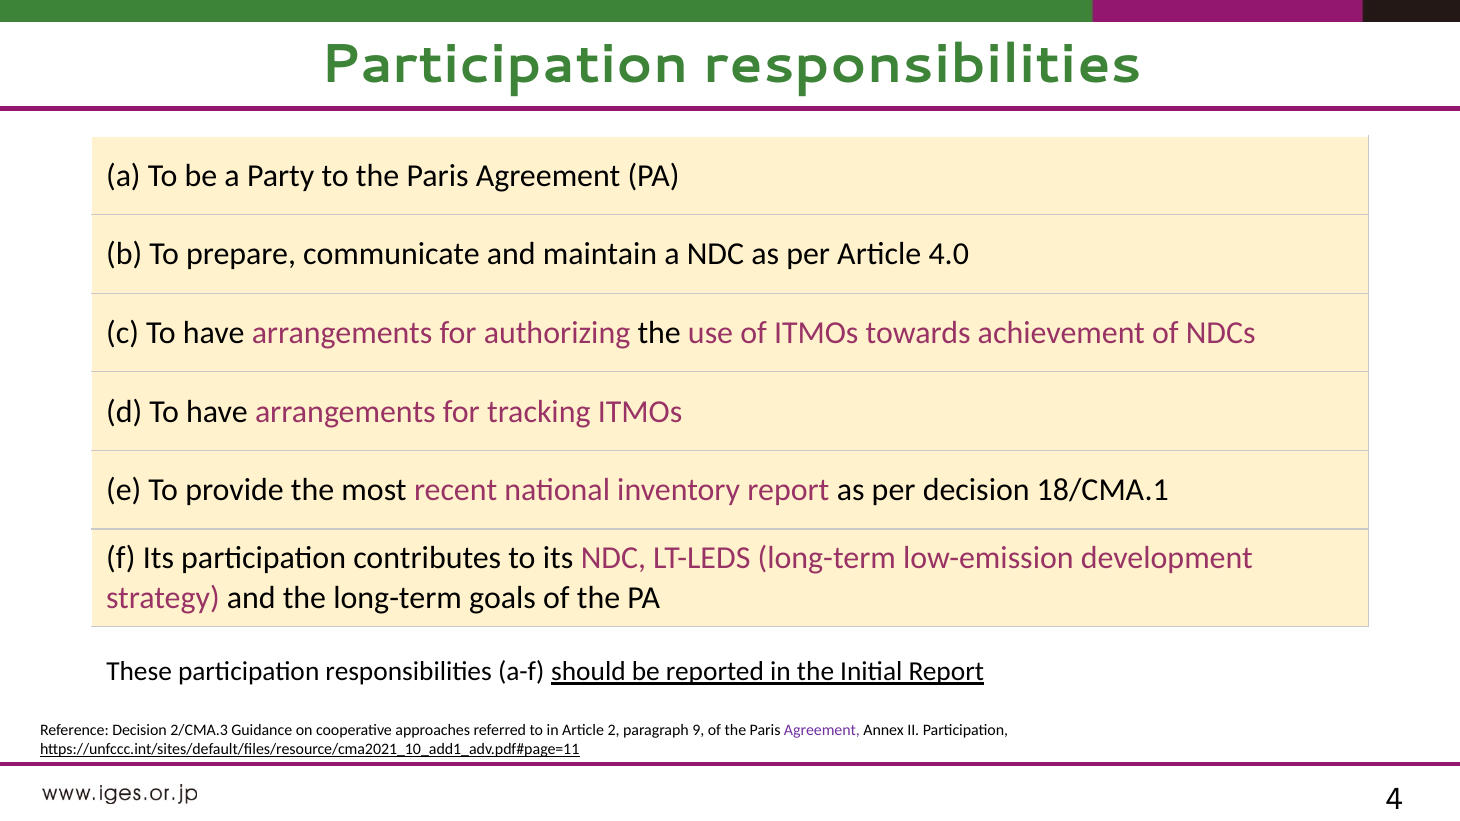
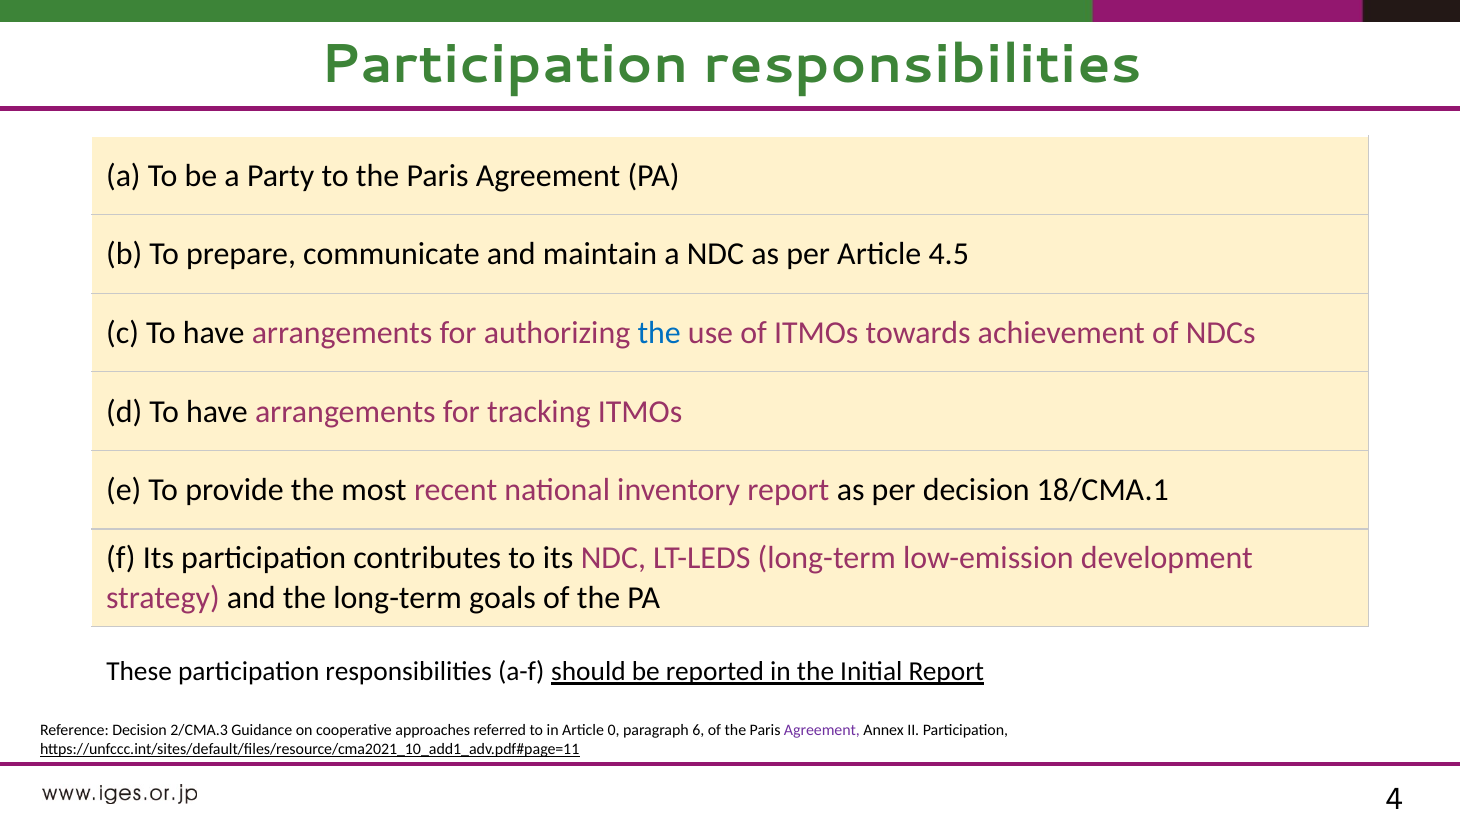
4.0: 4.0 -> 4.5
the at (659, 333) colour: black -> blue
2: 2 -> 0
9: 9 -> 6
